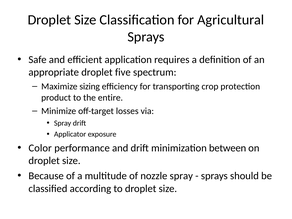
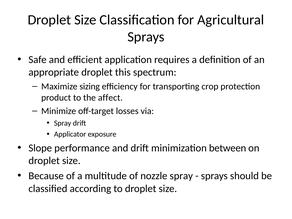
five: five -> this
entire: entire -> affect
Color: Color -> Slope
